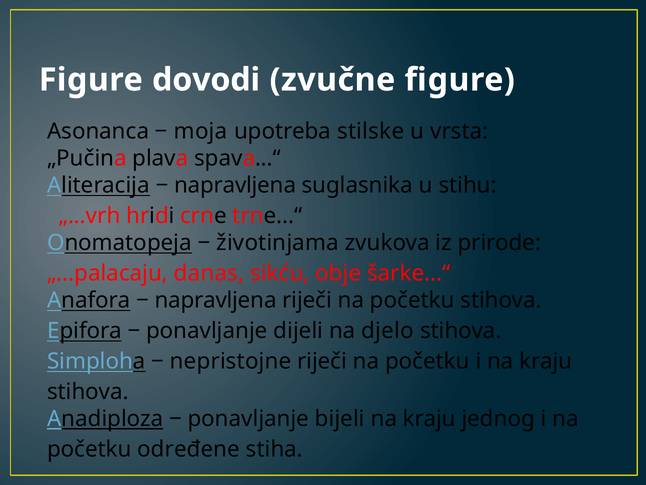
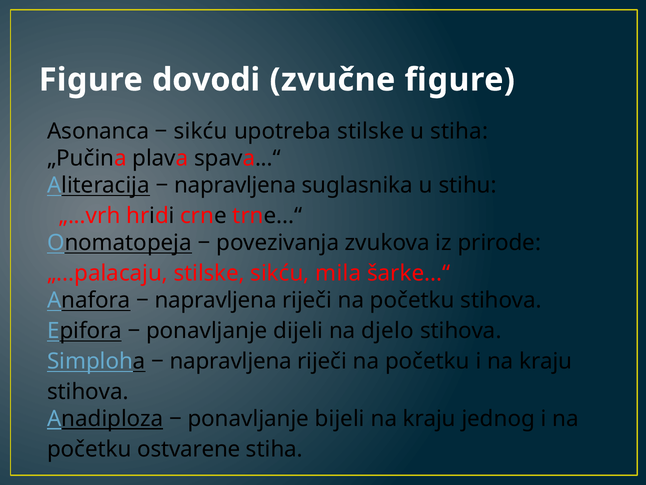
moja at (201, 131): moja -> sikću
u vrsta: vrsta -> stiha
životinjama: životinjama -> povezivanja
„...palacaju danas: danas -> stilske
obje: obje -> mila
nepristojne at (231, 361): nepristojne -> napravljena
određene: određene -> ostvarene
